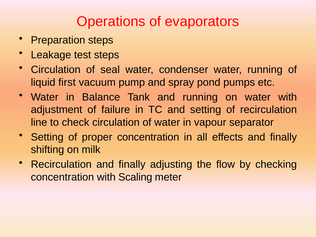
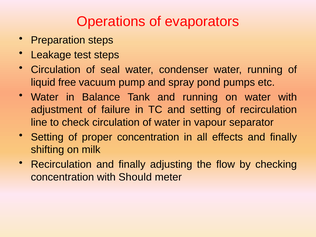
first: first -> free
Scaling: Scaling -> Should
